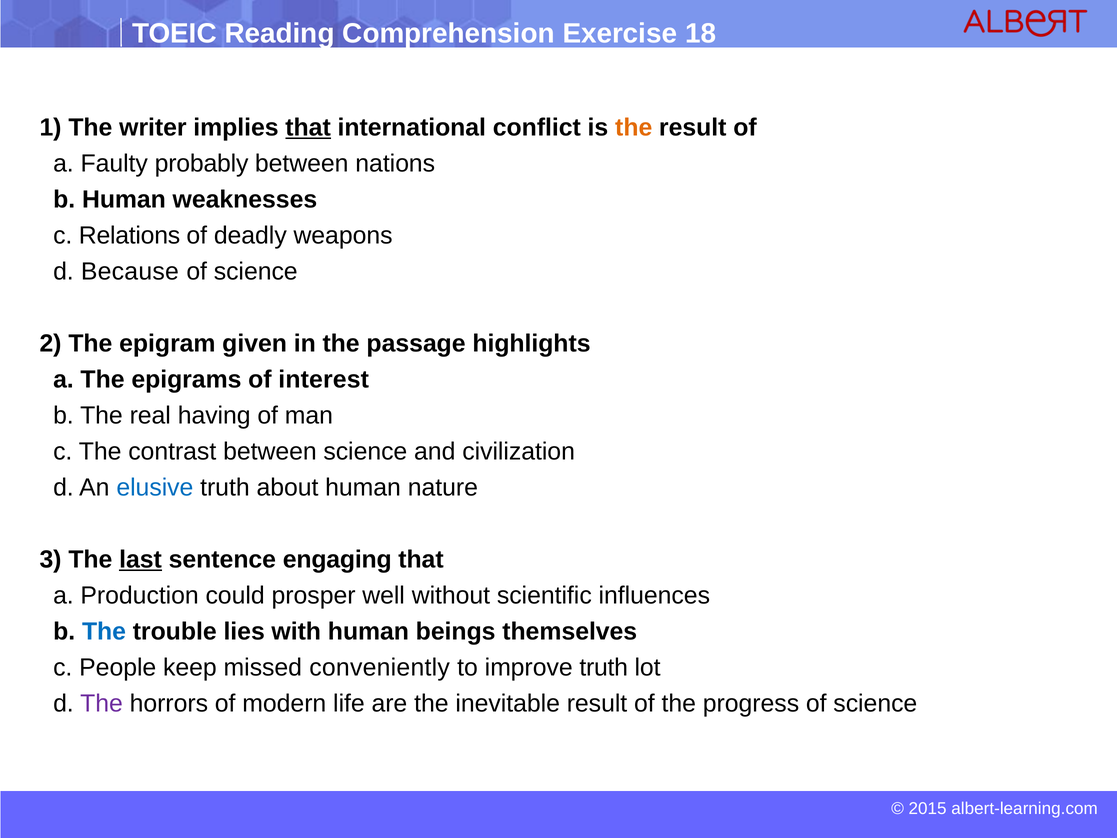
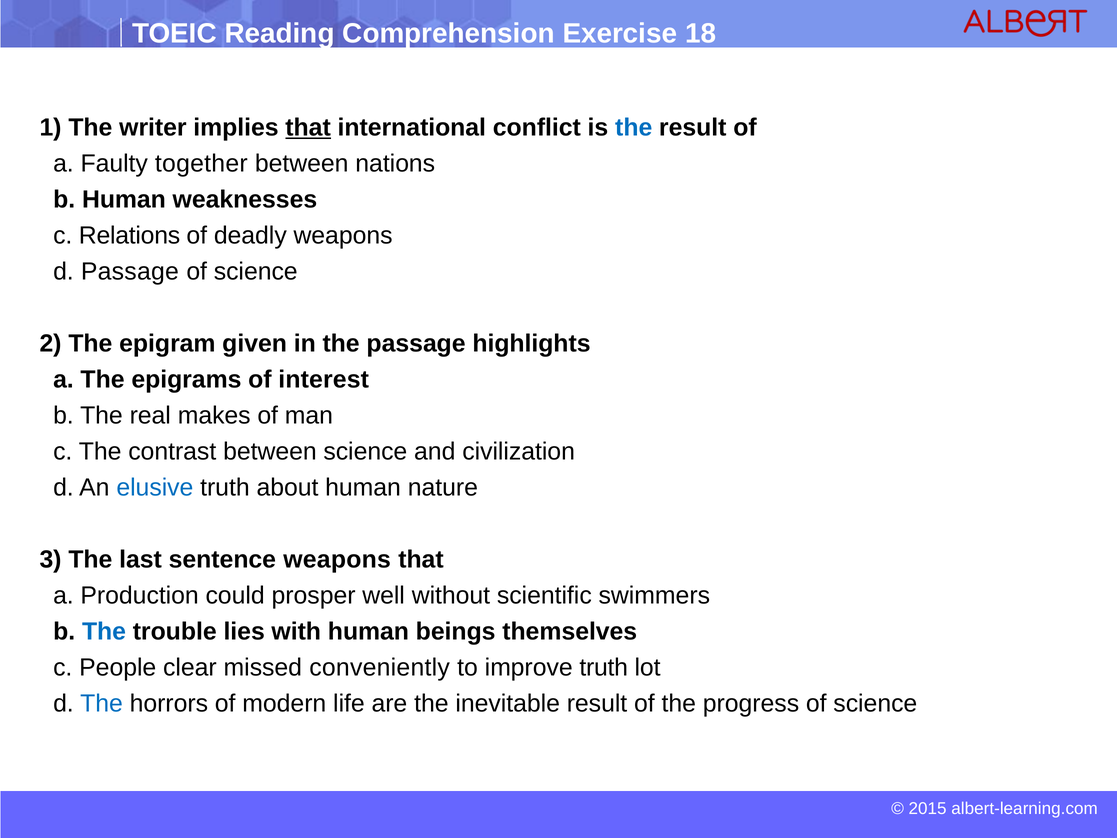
the at (634, 128) colour: orange -> blue
probably: probably -> together
d Because: Because -> Passage
having: having -> makes
last underline: present -> none
sentence engaging: engaging -> weapons
influences: influences -> swimmers
keep: keep -> clear
The at (101, 703) colour: purple -> blue
